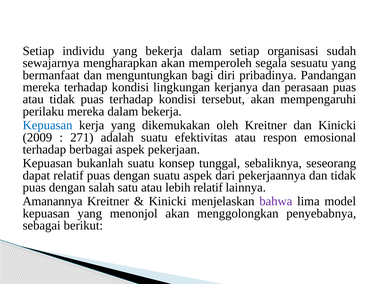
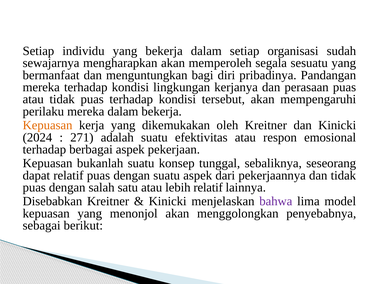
Kepuasan at (48, 125) colour: blue -> orange
2009: 2009 -> 2024
Amanannya: Amanannya -> Disebabkan
